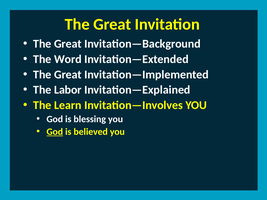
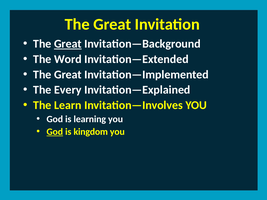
Great at (68, 44) underline: none -> present
Labor: Labor -> Every
blessing: blessing -> learning
believed: believed -> kingdom
